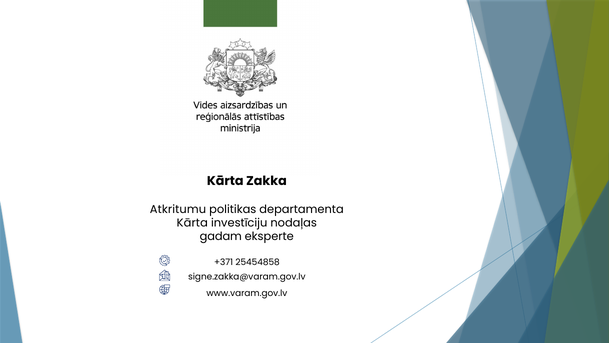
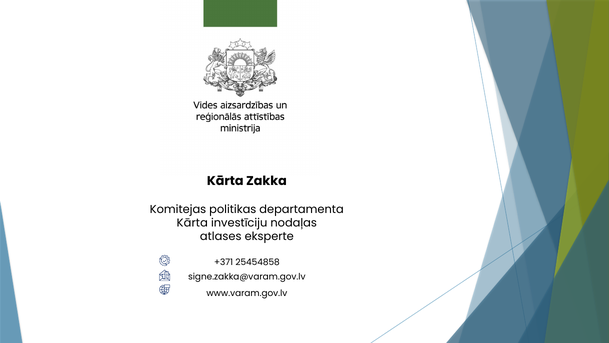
Atkritumu: Atkritumu -> Komitejas
gadam: gadam -> atlases
